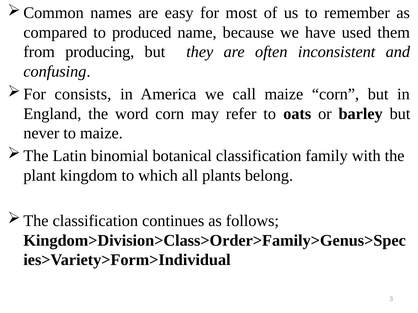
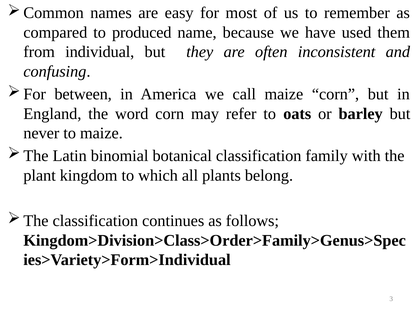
producing: producing -> individual
consists: consists -> between
